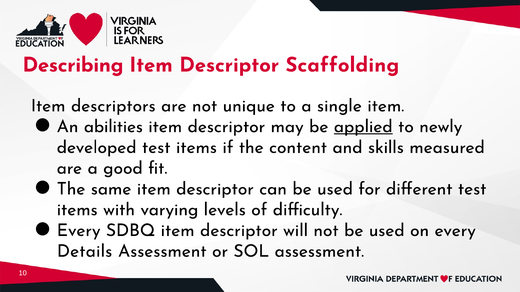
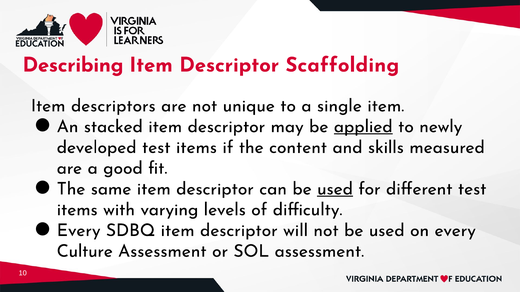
abilities: abilities -> stacked
used at (335, 189) underline: none -> present
Details: Details -> Culture
